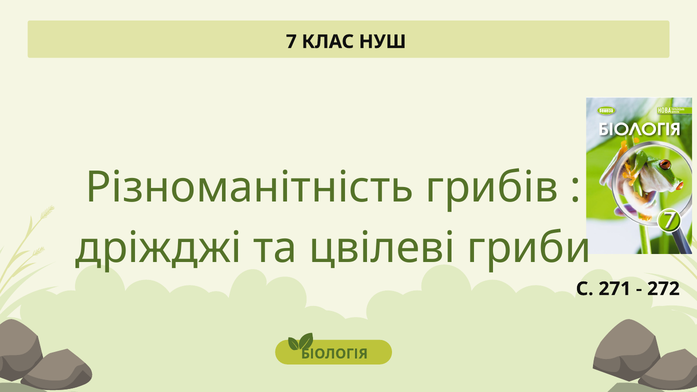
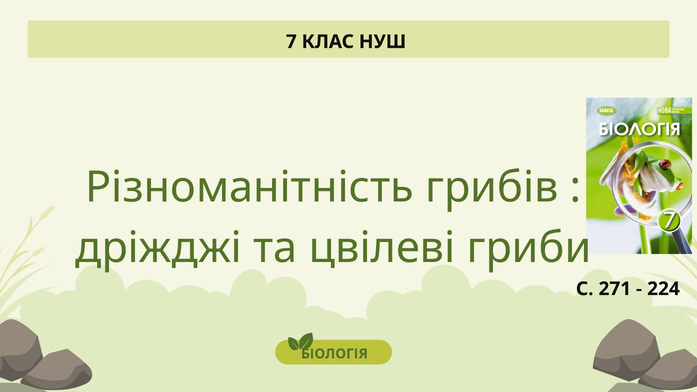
272: 272 -> 224
